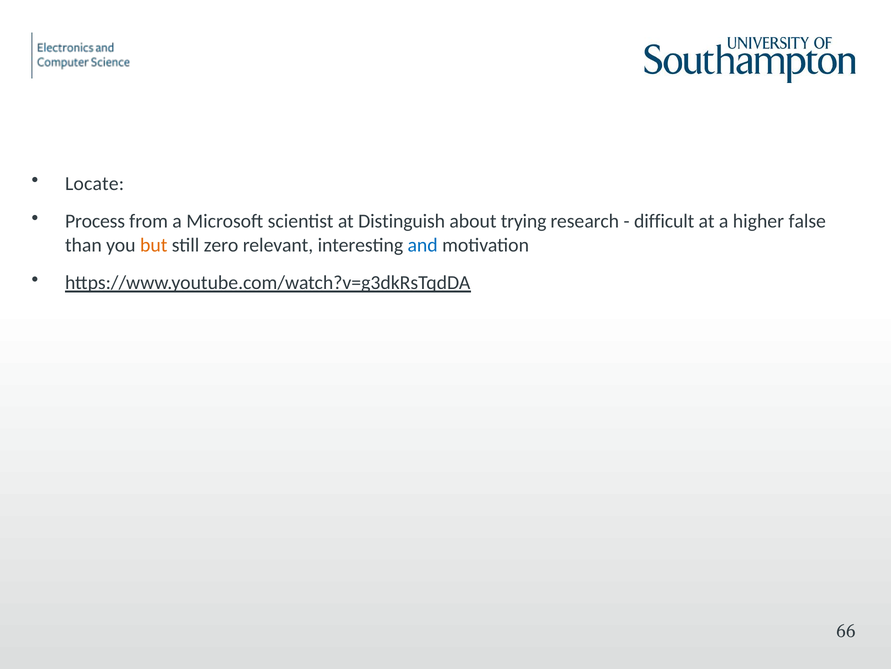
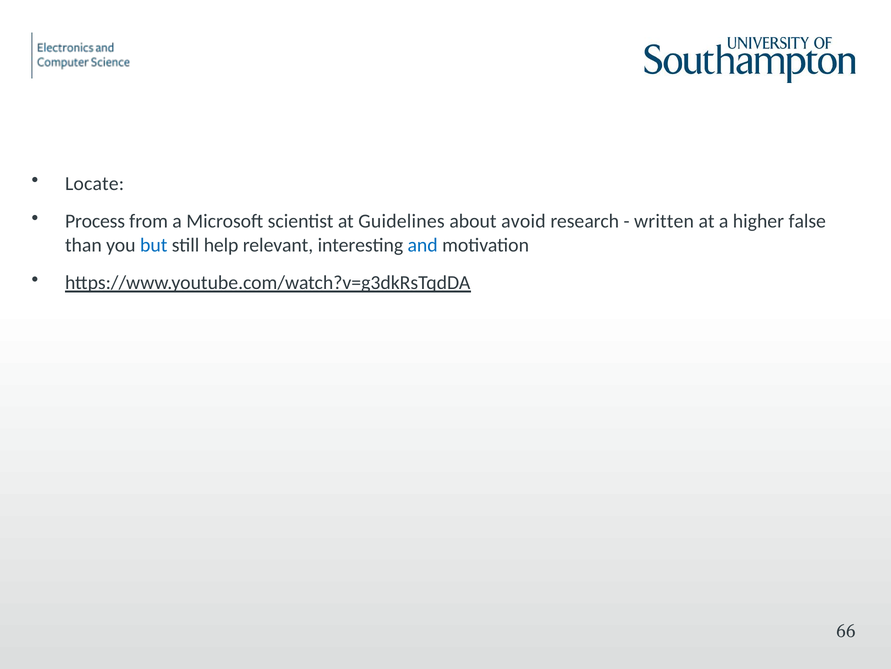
Distinguish: Distinguish -> Guidelines
trying: trying -> avoid
difficult: difficult -> written
but colour: orange -> blue
zero: zero -> help
